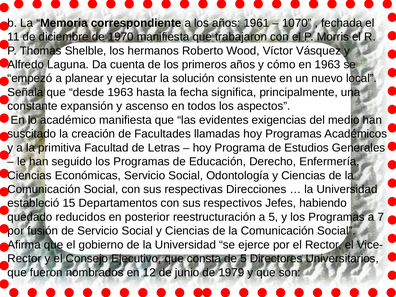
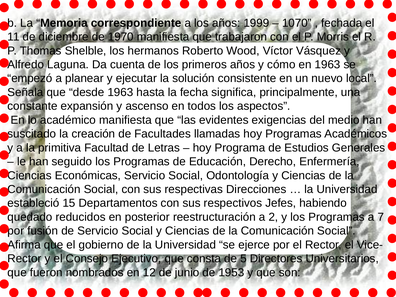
1961: 1961 -> 1999
a 5: 5 -> 2
1979: 1979 -> 1953
